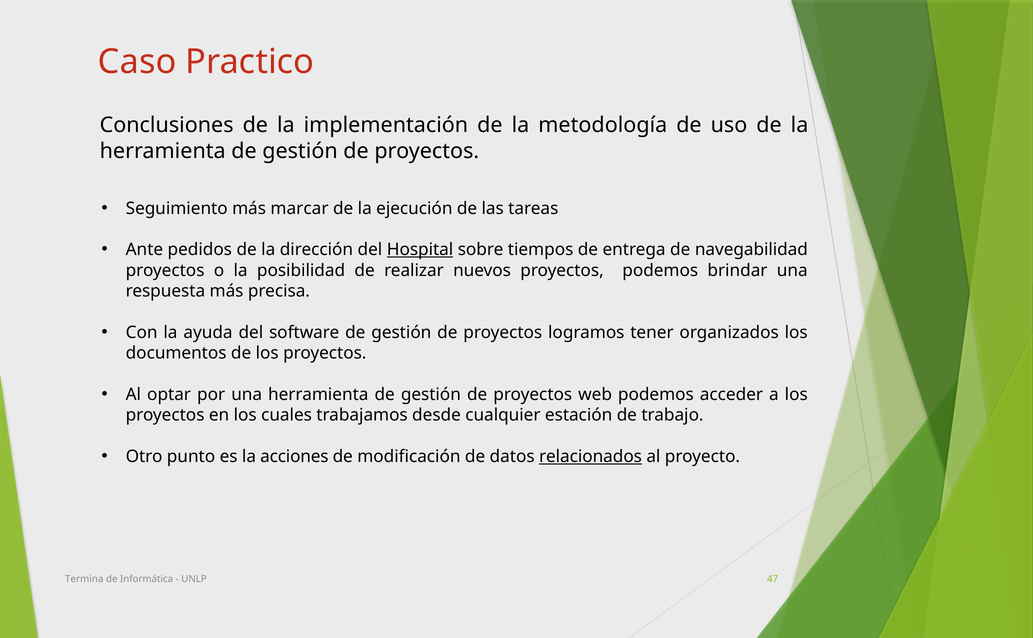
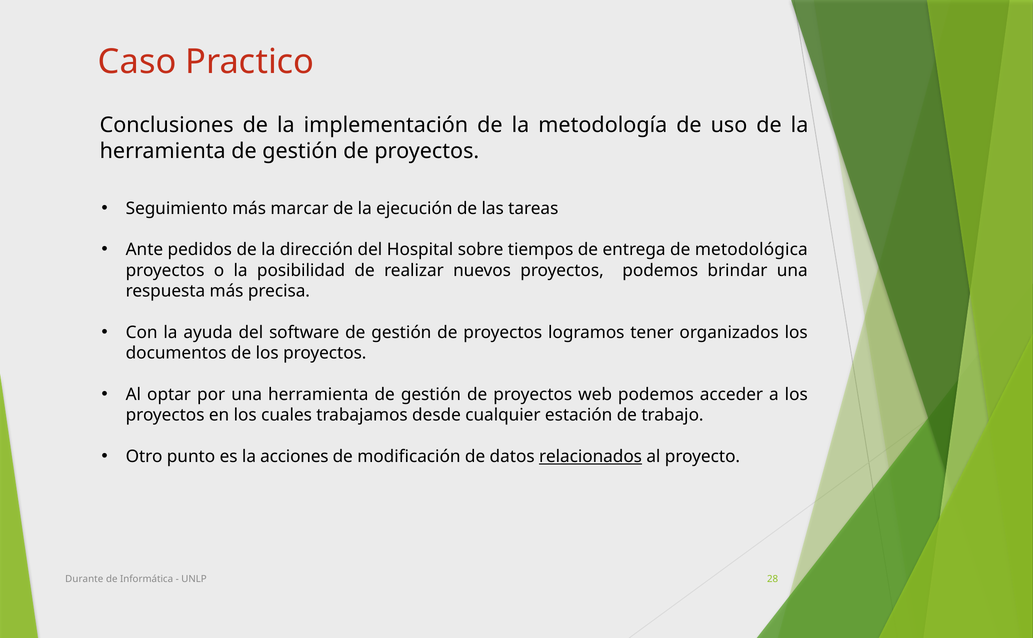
Hospital underline: present -> none
navegabilidad: navegabilidad -> metodológica
Termina: Termina -> Durante
47: 47 -> 28
